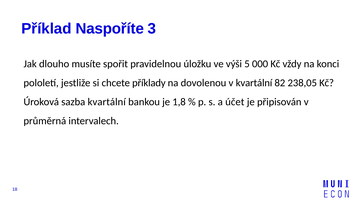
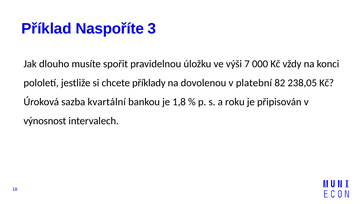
5: 5 -> 7
v kvartální: kvartální -> platební
účet: účet -> roku
průměrná: průměrná -> výnosnost
